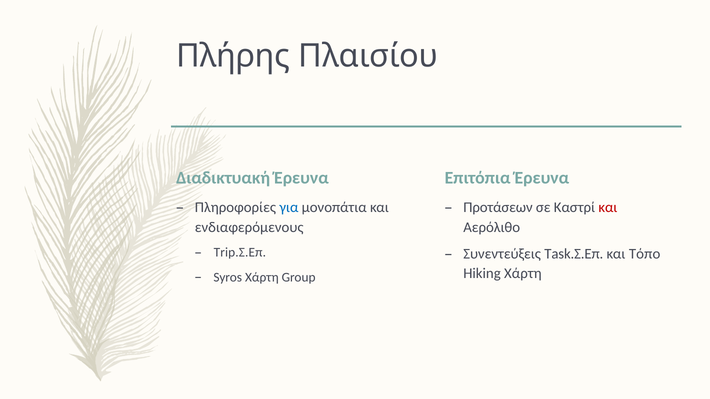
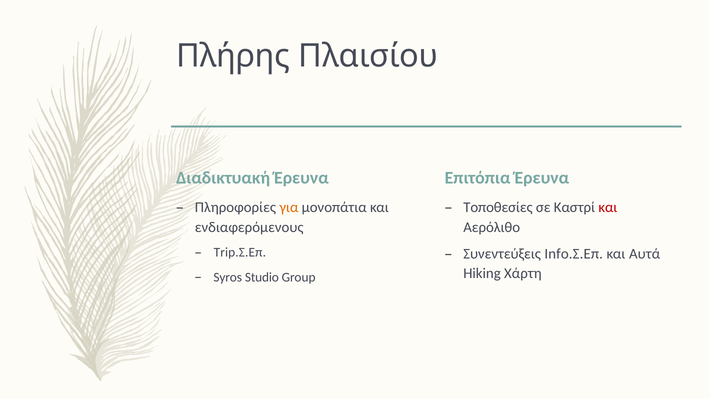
για colour: blue -> orange
Προτάσεων: Προτάσεων -> Τοποθεσίες
Task.Σ.Επ: Task.Σ.Επ -> Info.Σ.Επ
Τόπο: Τόπο -> Αυτά
Syros Χάρτη: Χάρτη -> Studio
